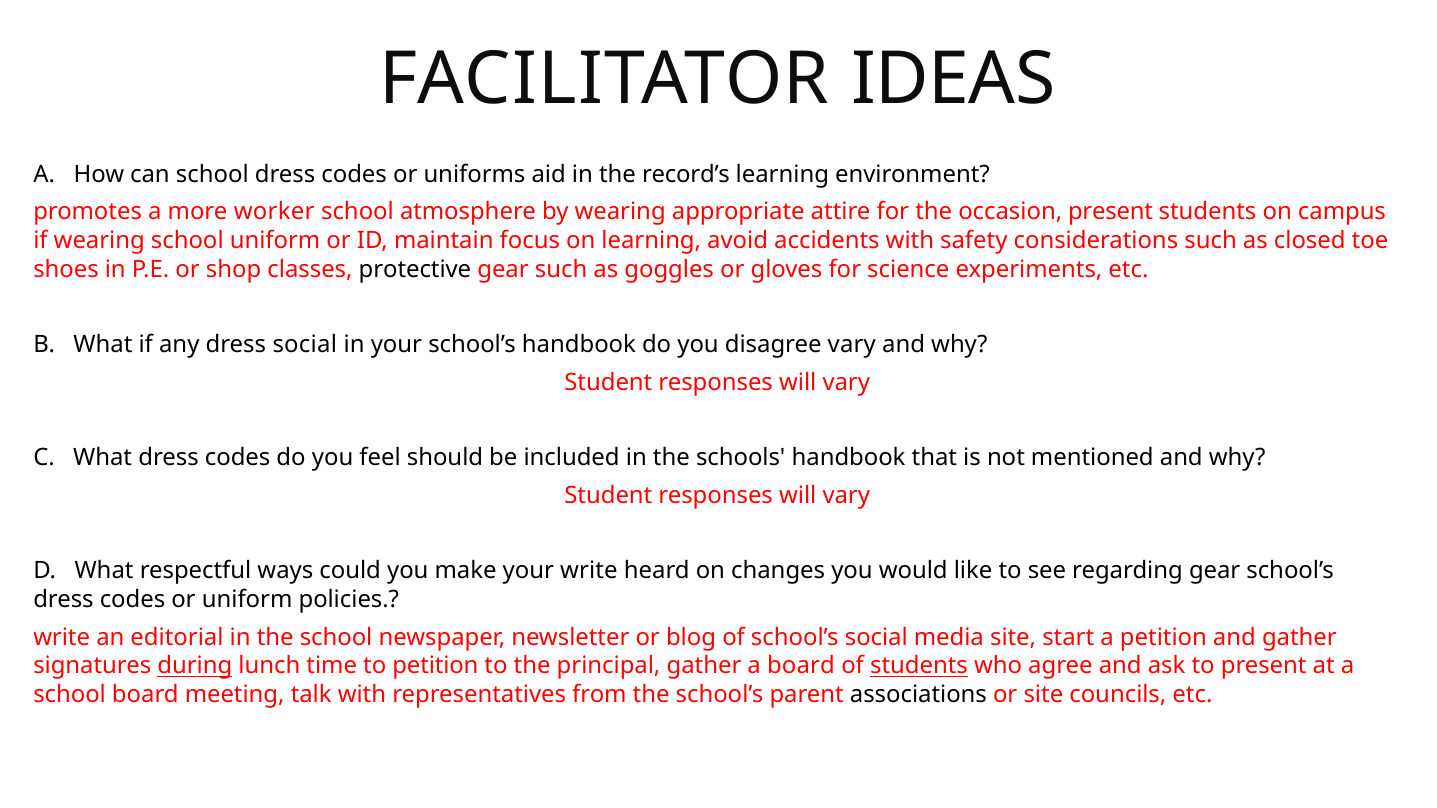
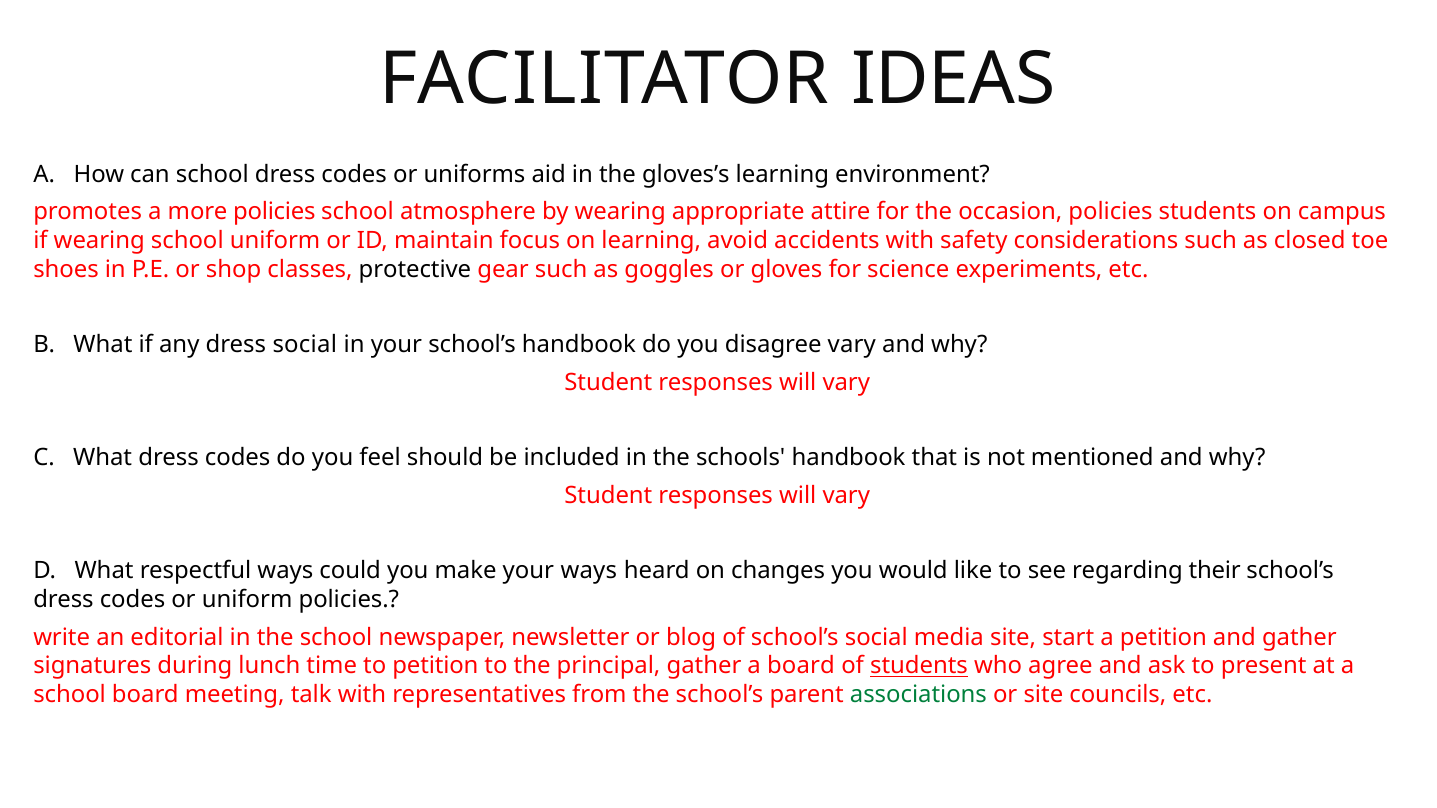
record’s: record’s -> gloves’s
more worker: worker -> policies
occasion present: present -> policies
your write: write -> ways
regarding gear: gear -> their
during underline: present -> none
associations colour: black -> green
